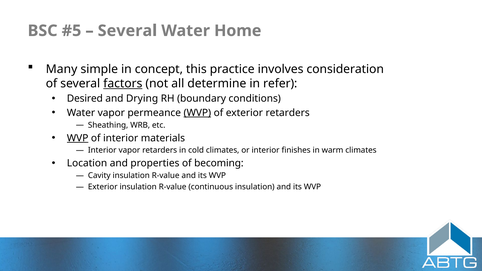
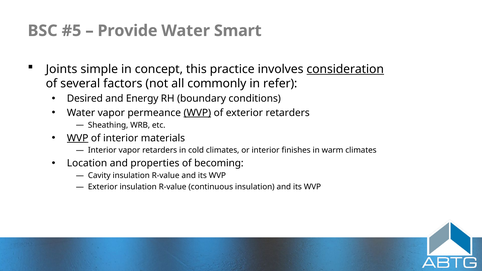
Several at (127, 31): Several -> Provide
Home: Home -> Smart
Many: Many -> Joints
consideration underline: none -> present
factors underline: present -> none
determine: determine -> commonly
Drying: Drying -> Energy
